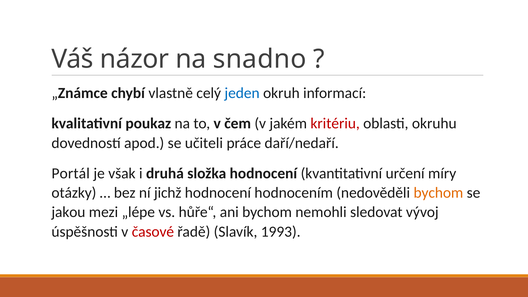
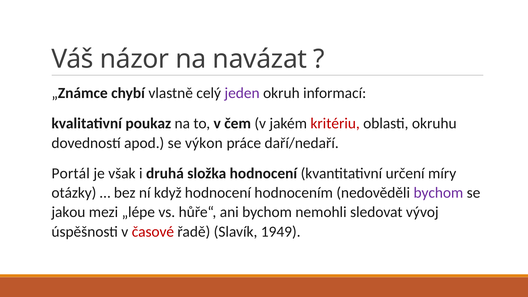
snadno: snadno -> navázat
jeden colour: blue -> purple
učiteli: učiteli -> výkon
jichž: jichž -> když
bychom at (438, 193) colour: orange -> purple
1993: 1993 -> 1949
